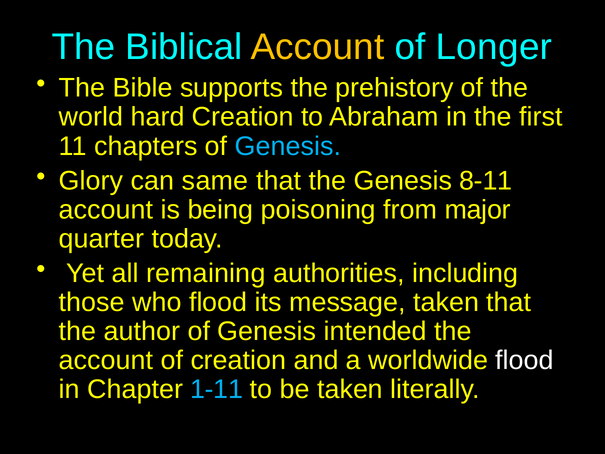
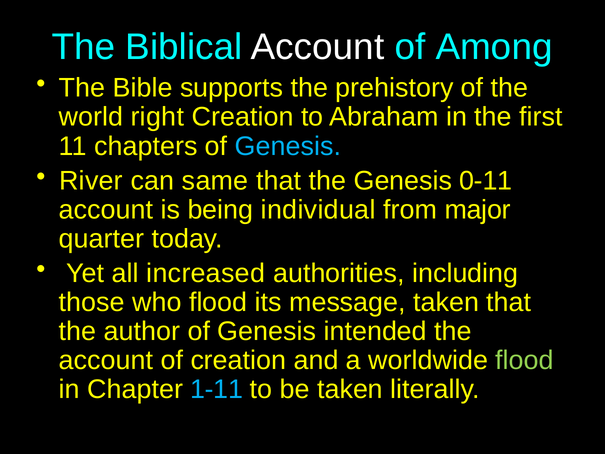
Account at (318, 47) colour: yellow -> white
Longer: Longer -> Among
hard: hard -> right
Glory: Glory -> River
8-11: 8-11 -> 0-11
poisoning: poisoning -> individual
remaining: remaining -> increased
flood at (525, 360) colour: white -> light green
